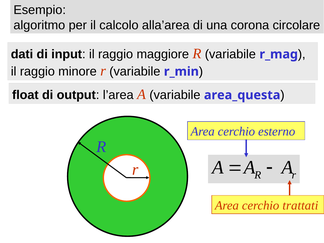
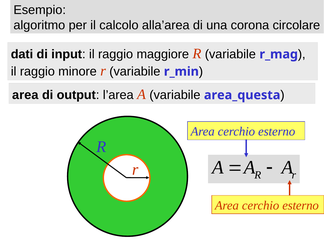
float at (25, 95): float -> area
trattati at (300, 205): trattati -> esterno
